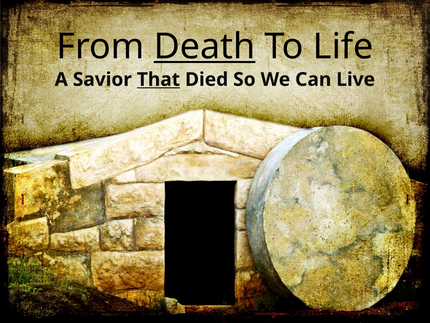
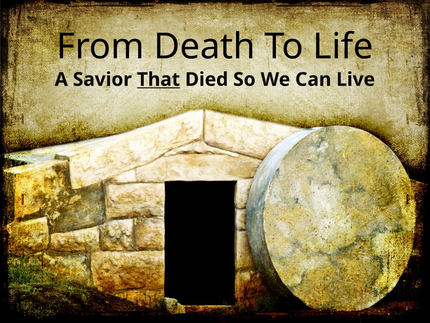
Death underline: present -> none
